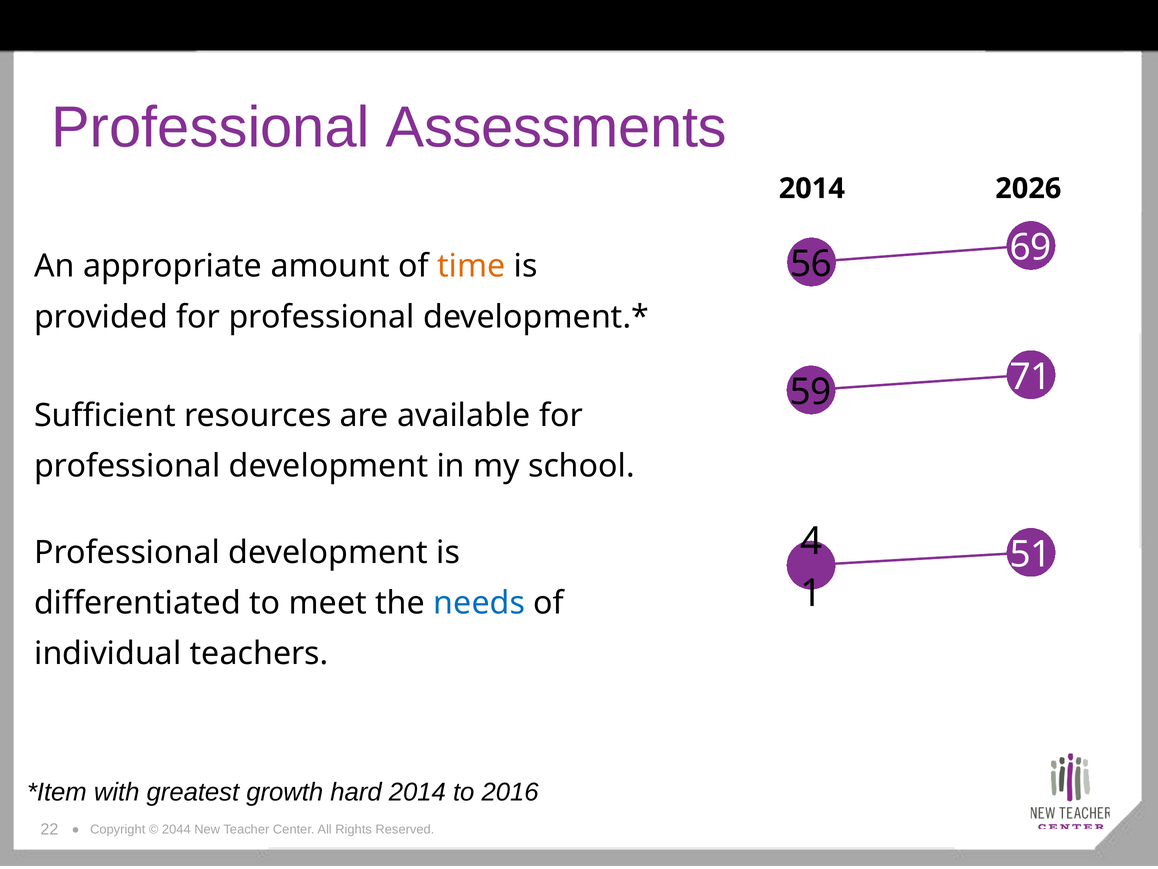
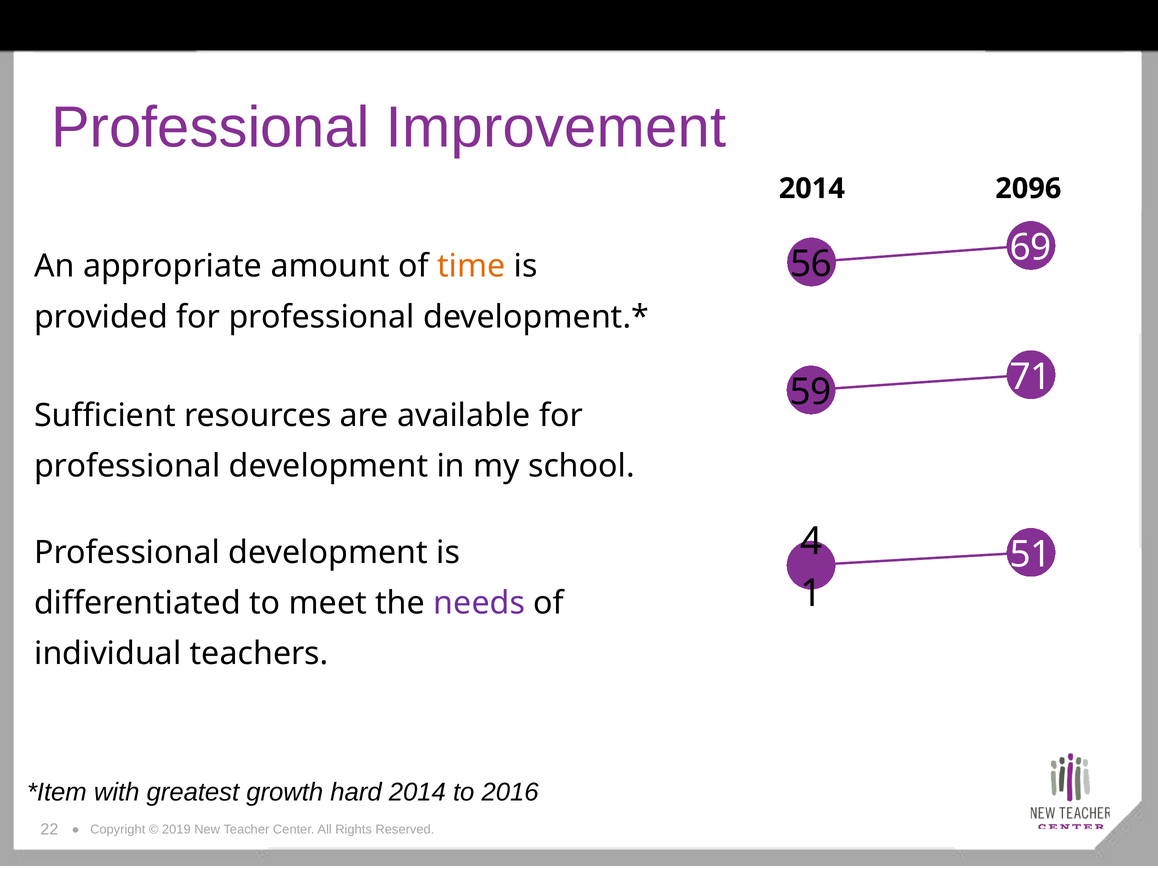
Assessments: Assessments -> Improvement
2026: 2026 -> 2096
needs colour: blue -> purple
2044: 2044 -> 2019
